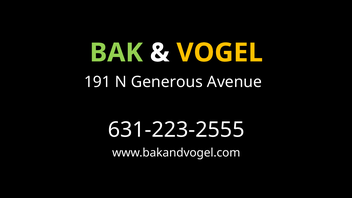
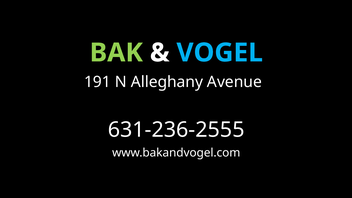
VOGEL colour: yellow -> light blue
Generous: Generous -> Alleghany
631-223-2555: 631-223-2555 -> 631-236-2555
